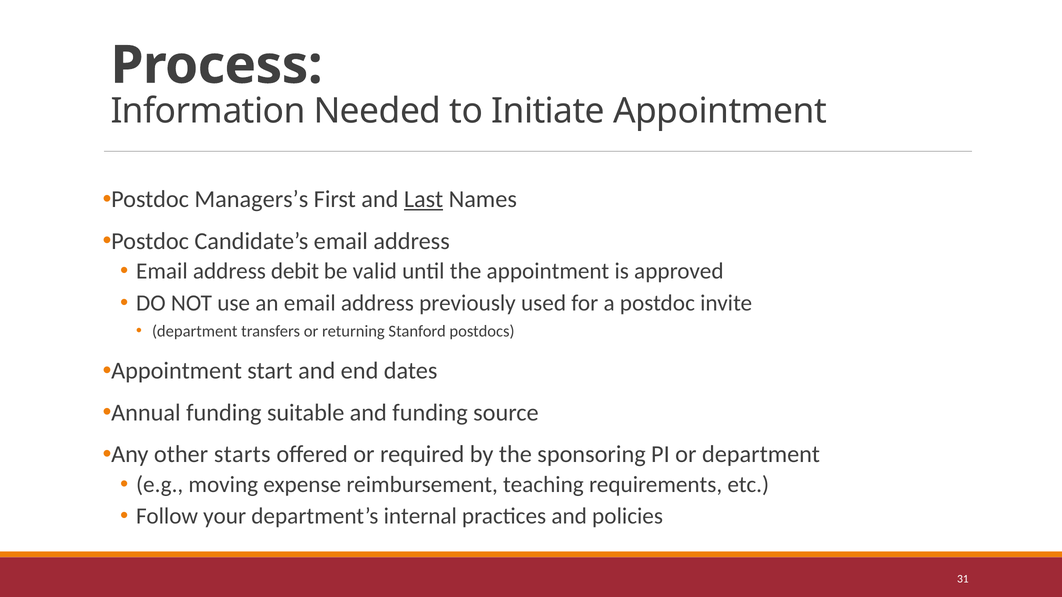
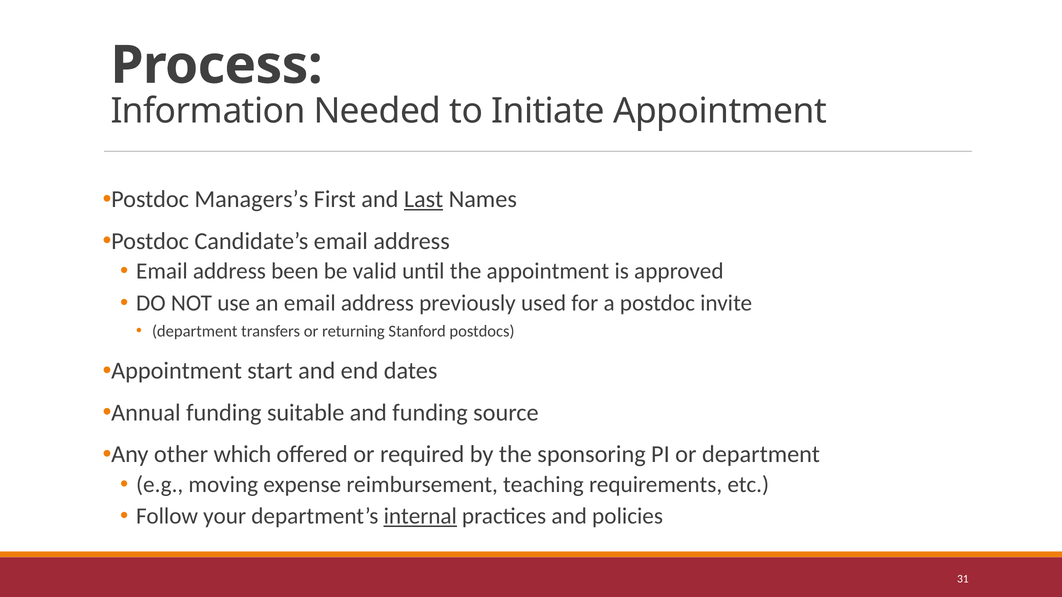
debit: debit -> been
starts: starts -> which
internal underline: none -> present
